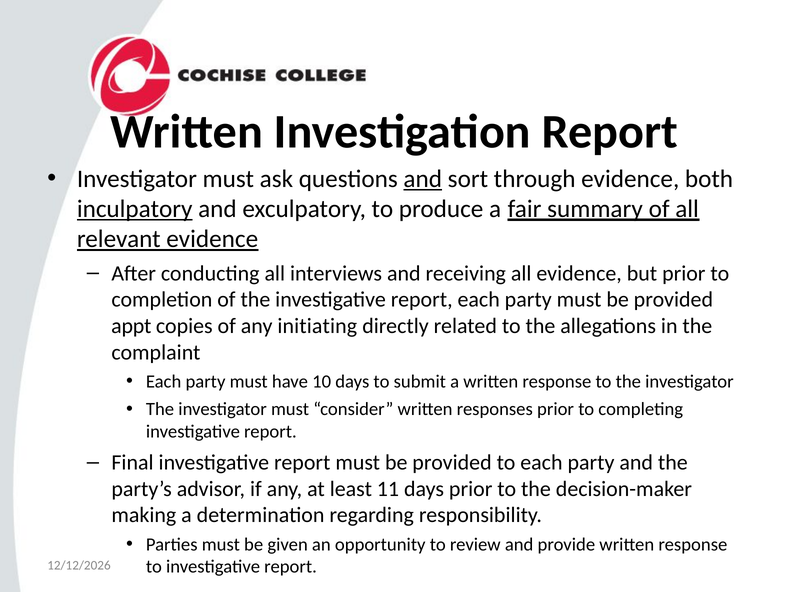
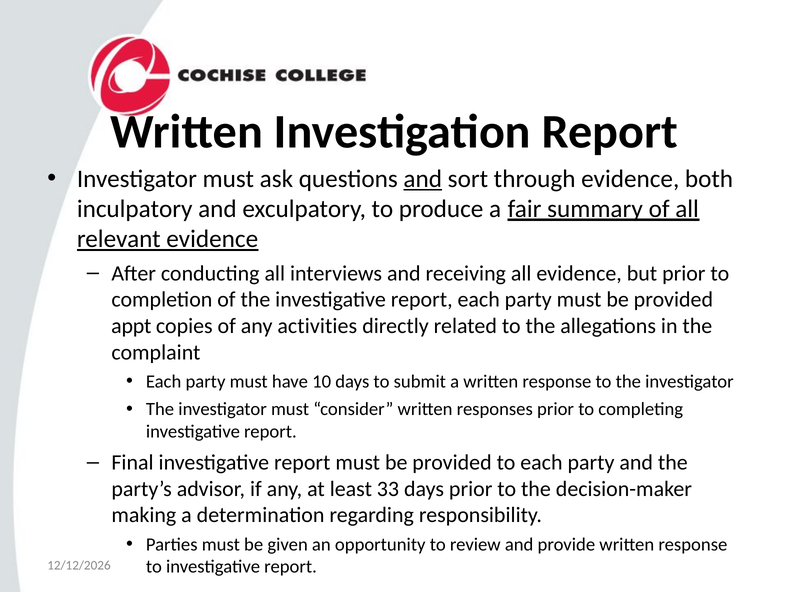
inculpatory underline: present -> none
initiating: initiating -> activities
11: 11 -> 33
